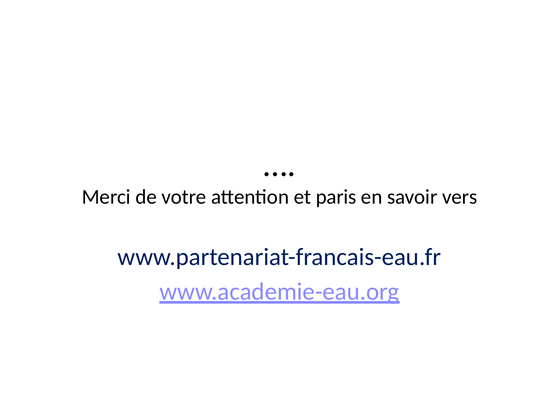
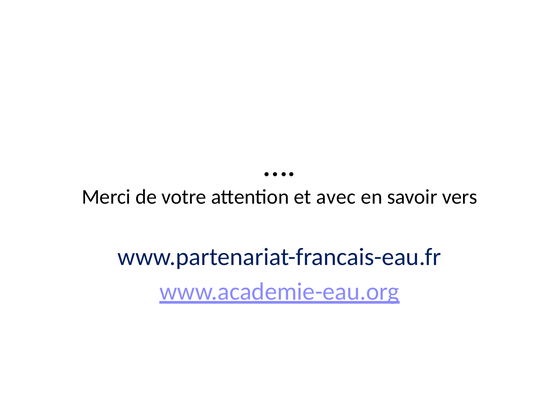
paris: paris -> avec
